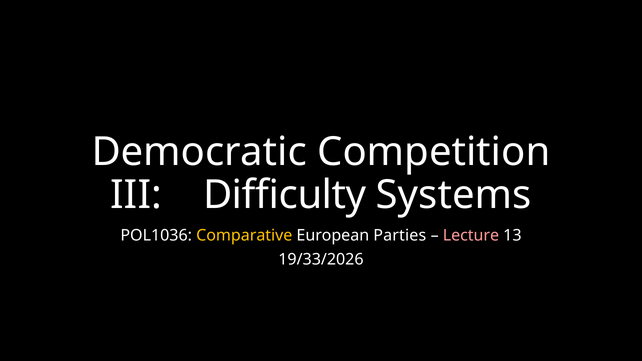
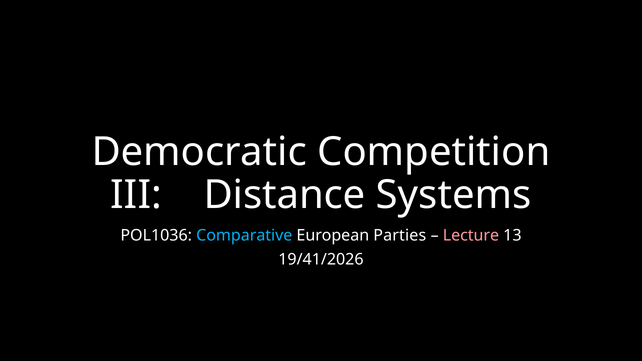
Difficulty: Difficulty -> Distance
Comparative colour: yellow -> light blue
19/33/2026: 19/33/2026 -> 19/41/2026
